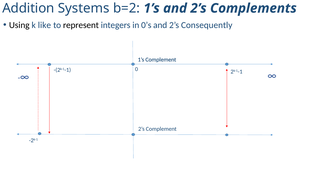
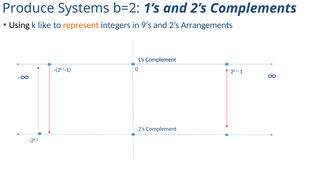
Addition: Addition -> Produce
represent colour: black -> orange
0’s: 0’s -> 9’s
Consequently: Consequently -> Arrangements
